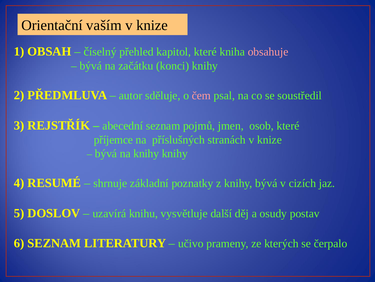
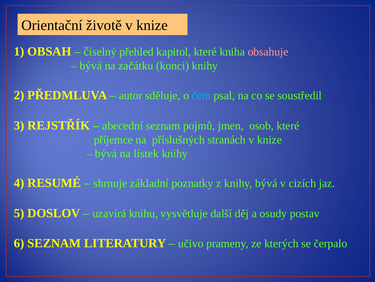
vaším: vaším -> životě
čem colour: pink -> light blue
na knihy: knihy -> lístek
